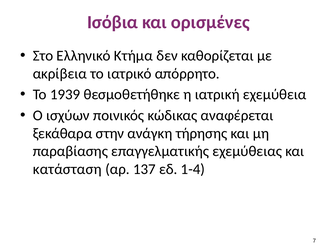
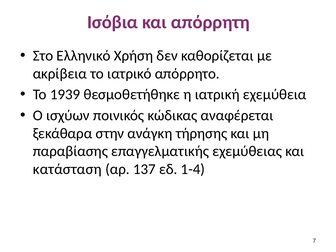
ορισμένες: ορισμένες -> απόρρητη
Κτήμα: Κτήμα -> Χρήση
